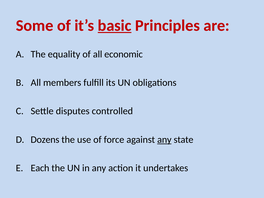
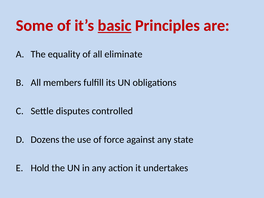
economic: economic -> eliminate
any at (164, 140) underline: present -> none
Each: Each -> Hold
